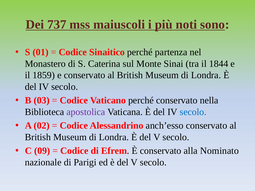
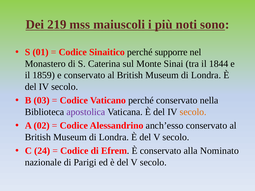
737: 737 -> 219
partenza: partenza -> supporre
secolo at (193, 112) colour: blue -> orange
09: 09 -> 24
